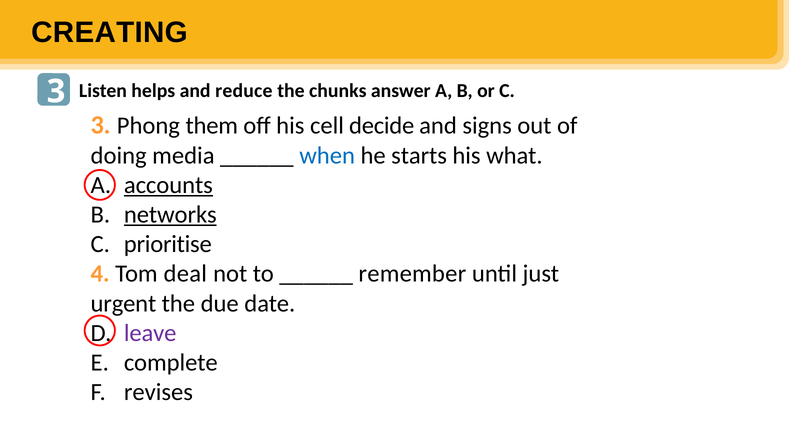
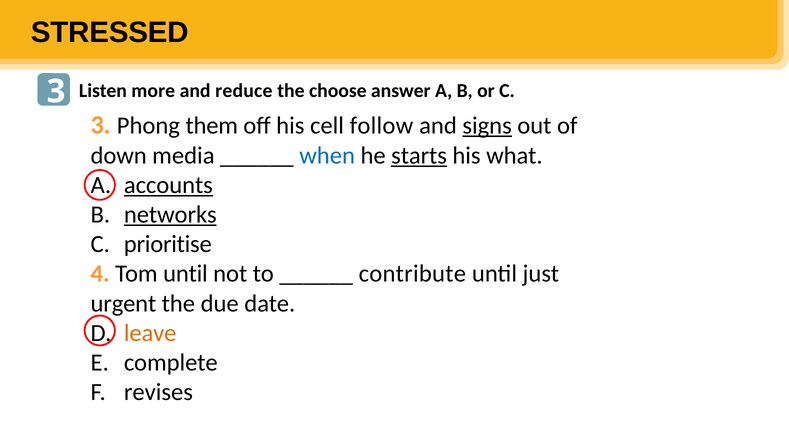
CREATING: CREATING -> STRESSED
helps: helps -> more
chunks: chunks -> choose
decide: decide -> follow
signs underline: none -> present
doing: doing -> down
starts underline: none -> present
Tom deal: deal -> until
remember: remember -> contribute
leave colour: purple -> orange
